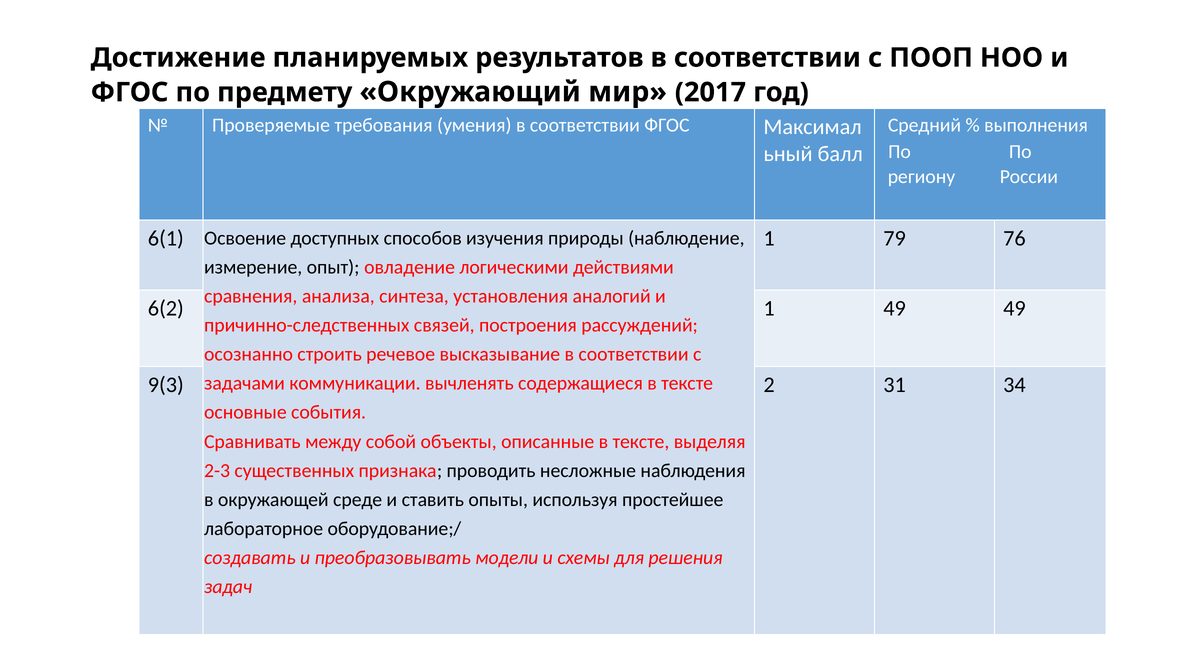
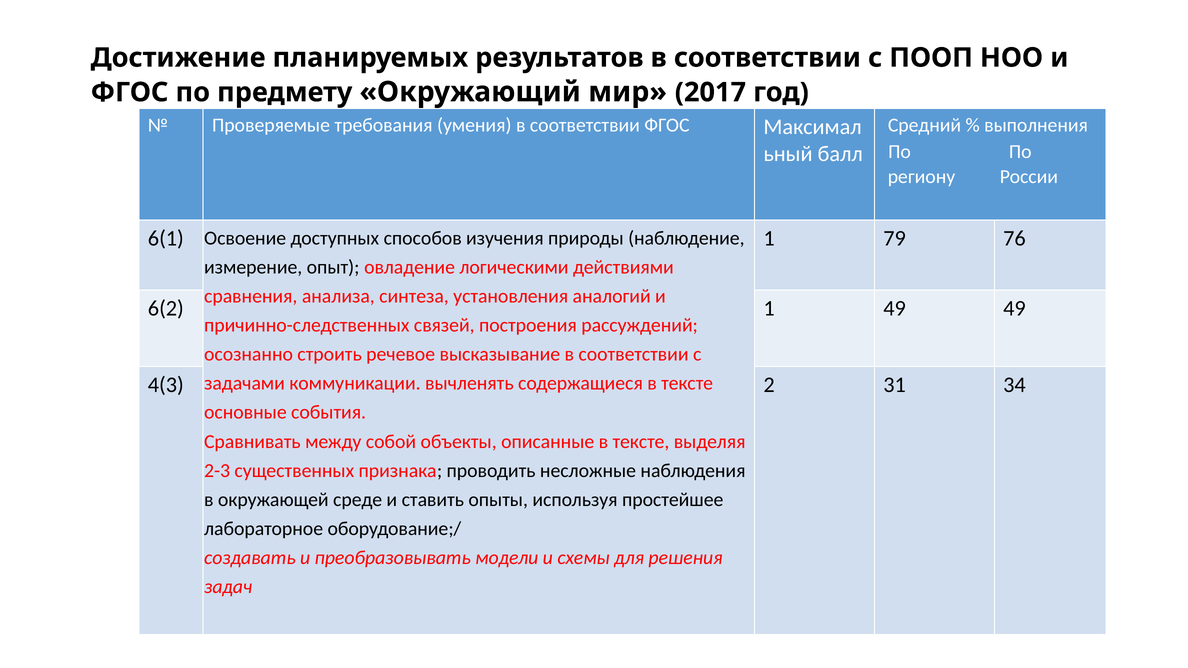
9(3: 9(3 -> 4(3
